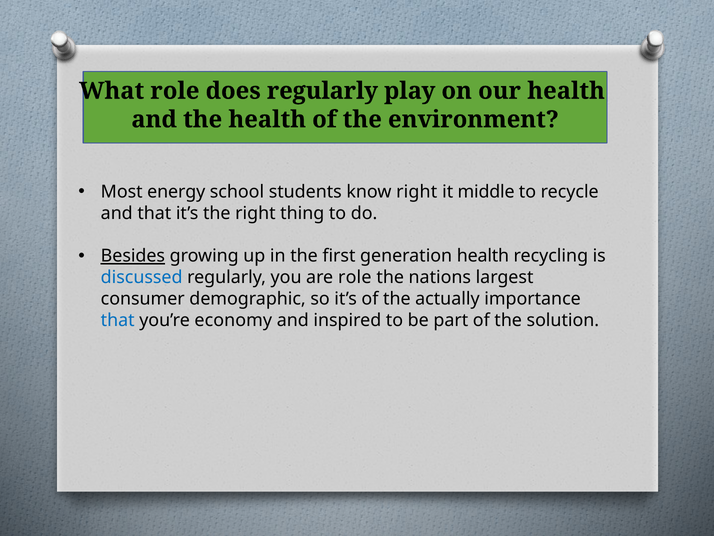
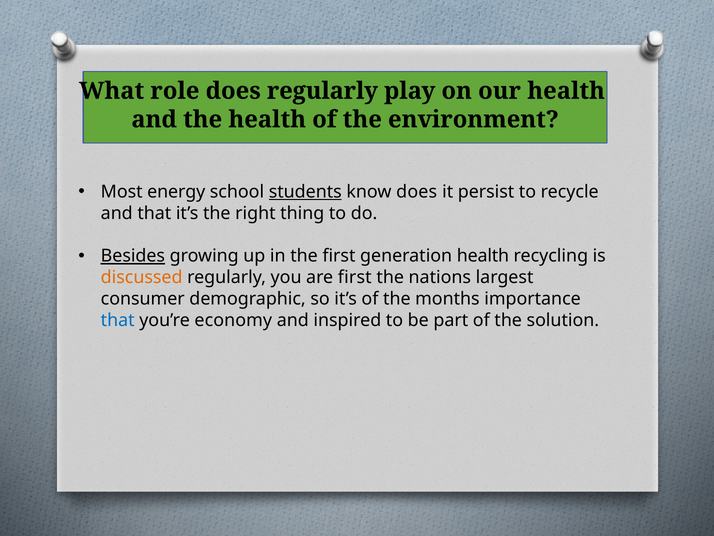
students underline: none -> present
know right: right -> does
middle: middle -> persist
discussed colour: blue -> orange
are role: role -> first
actually: actually -> months
